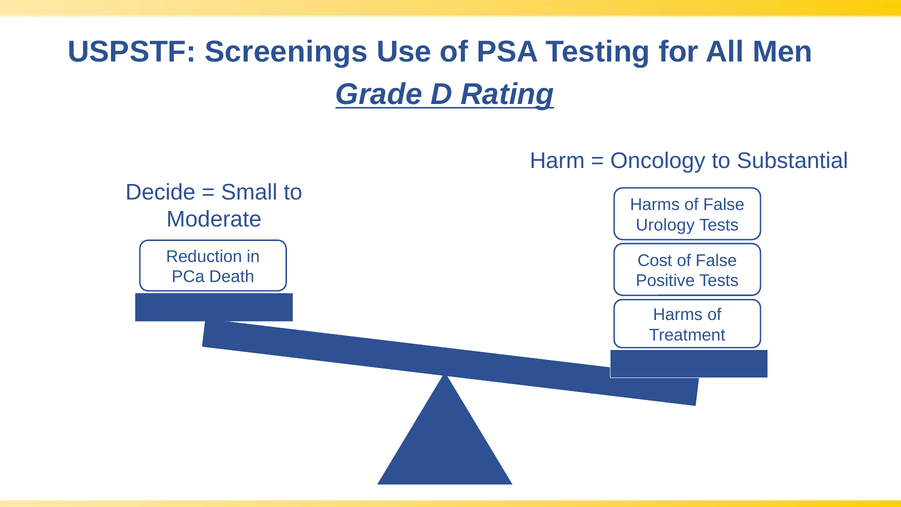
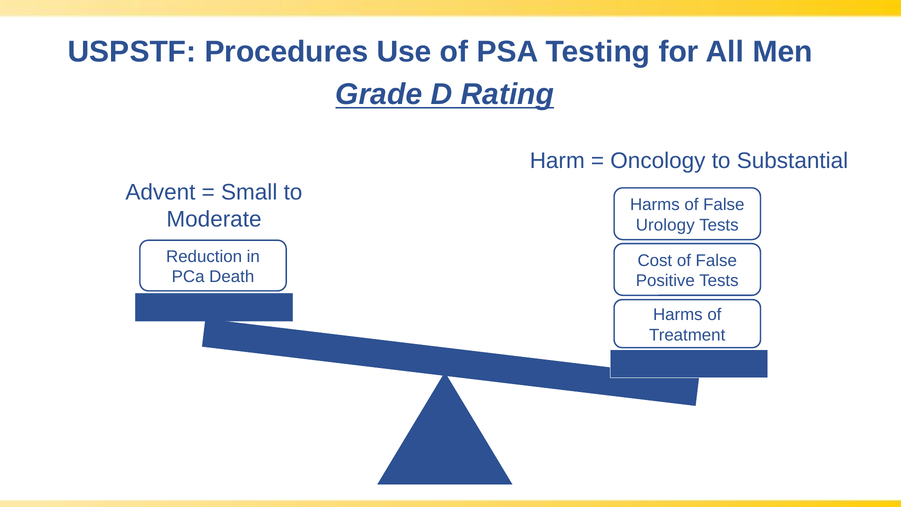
Screenings: Screenings -> Procedures
Decide: Decide -> Advent
